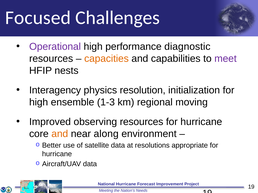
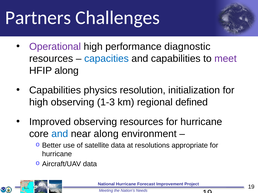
Focused: Focused -> Partners
capacities colour: orange -> blue
HFIP nests: nests -> along
Interagency at (55, 90): Interagency -> Capabilities
high ensemble: ensemble -> observing
moving: moving -> defined
and at (60, 134) colour: orange -> blue
